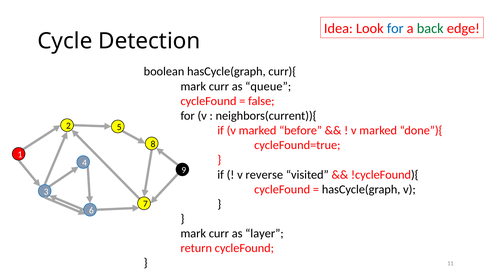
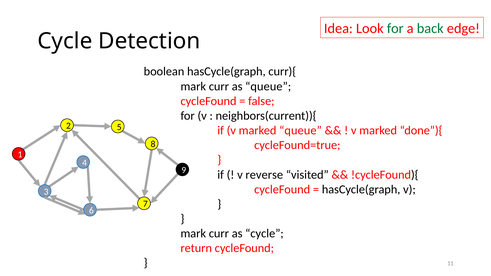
for at (395, 28) colour: blue -> green
marked before: before -> queue
as layer: layer -> cycle
